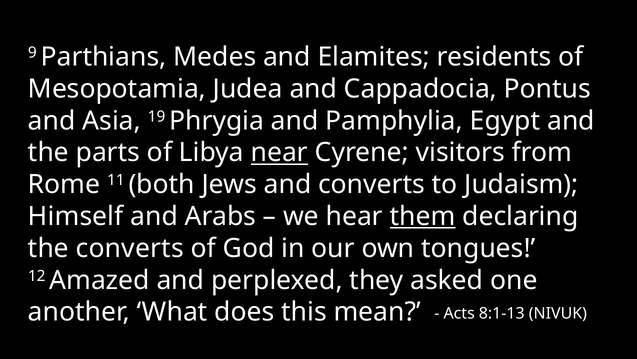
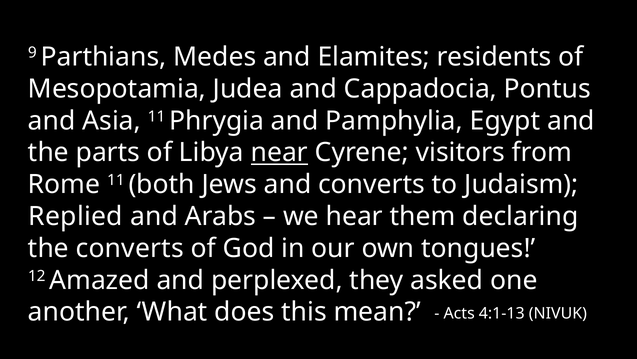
Asia 19: 19 -> 11
Himself: Himself -> Replied
them underline: present -> none
8:1-13: 8:1-13 -> 4:1-13
